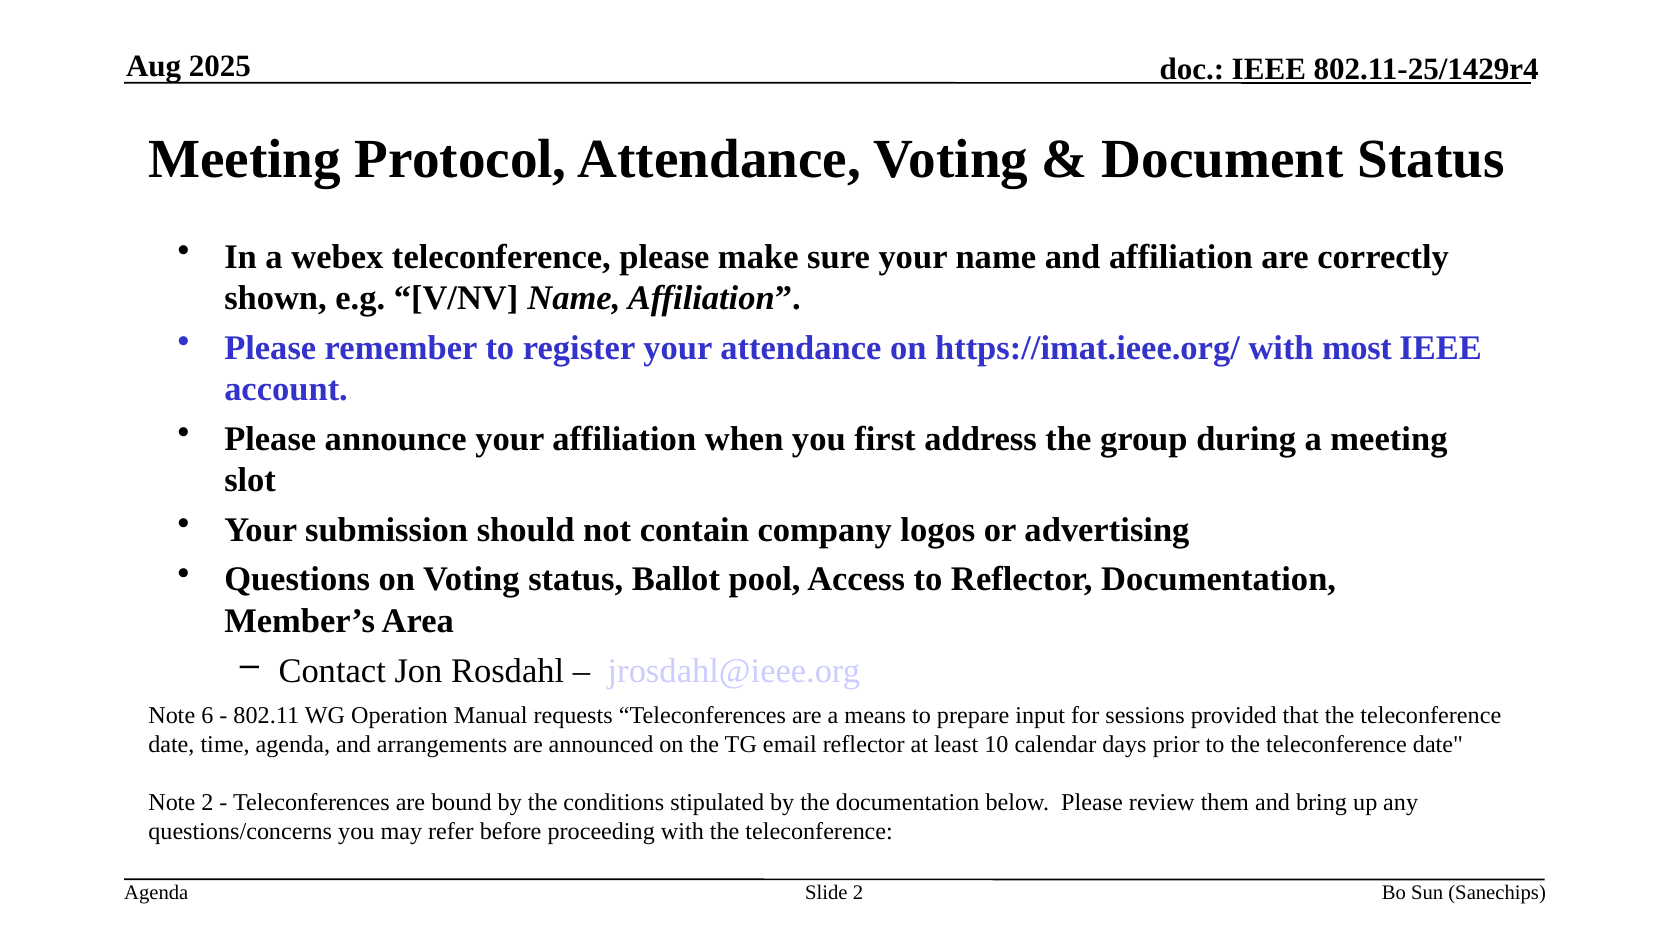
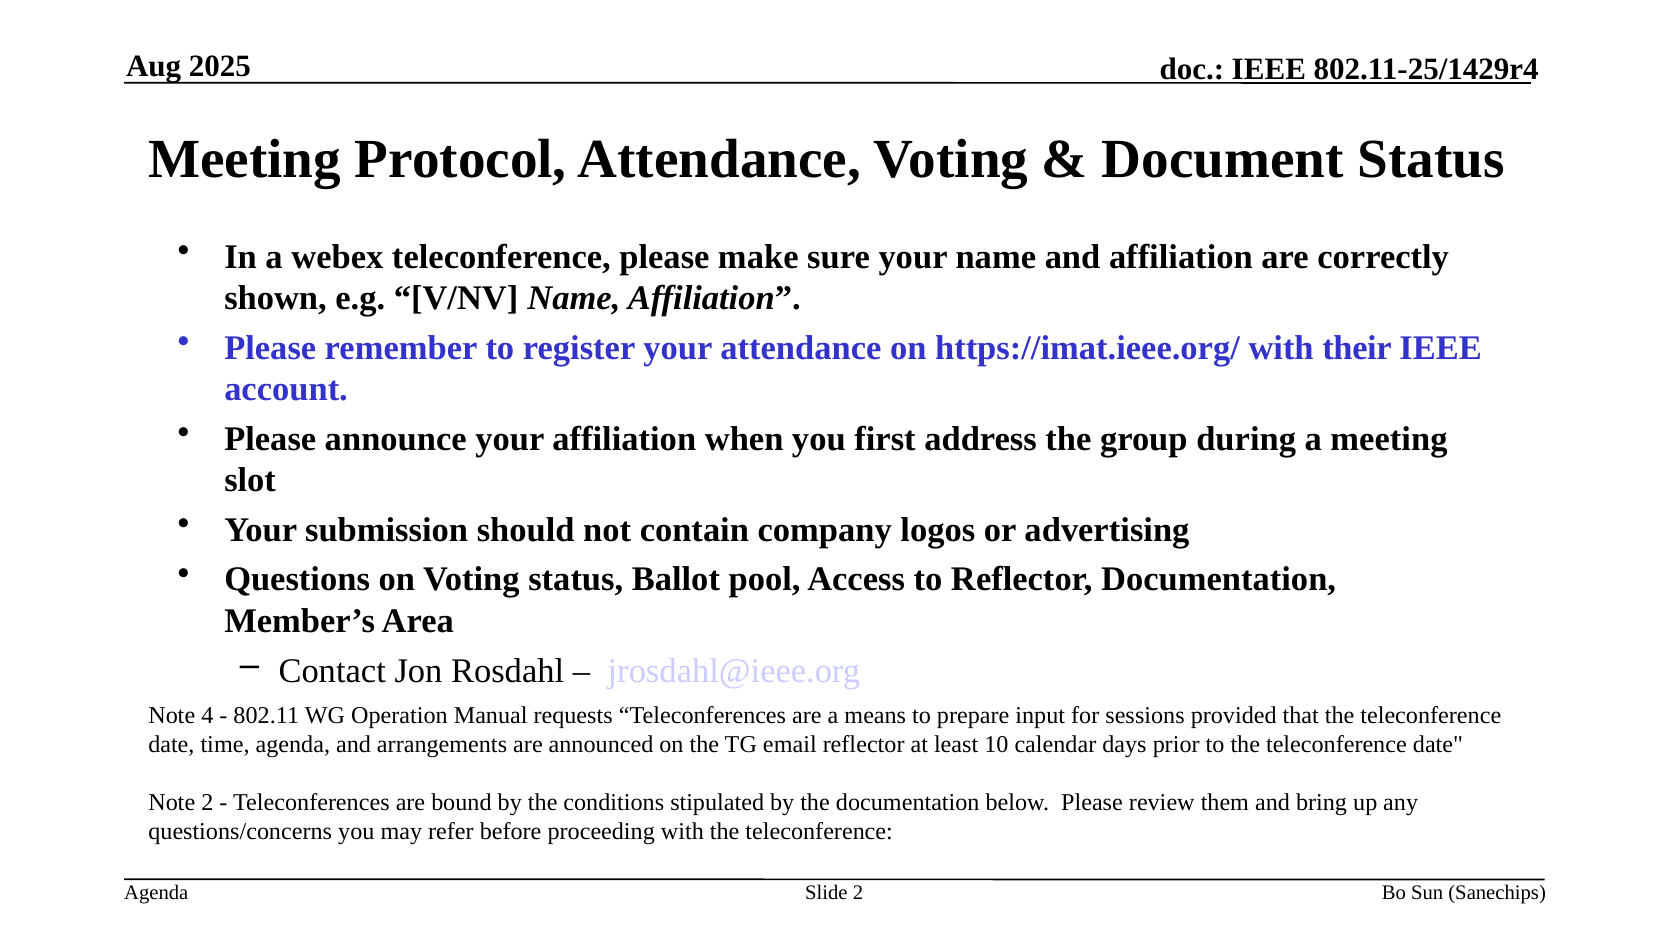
most: most -> their
6: 6 -> 4
